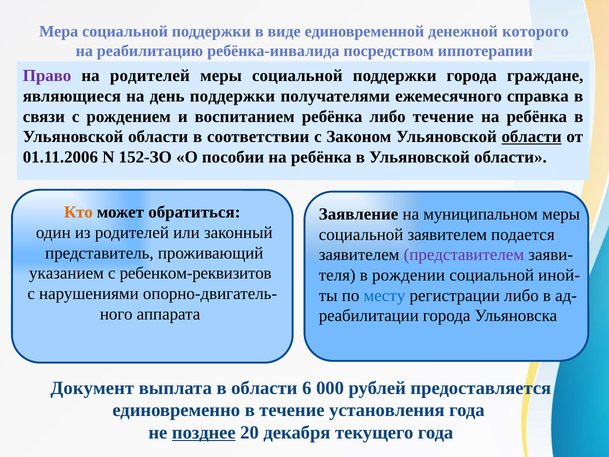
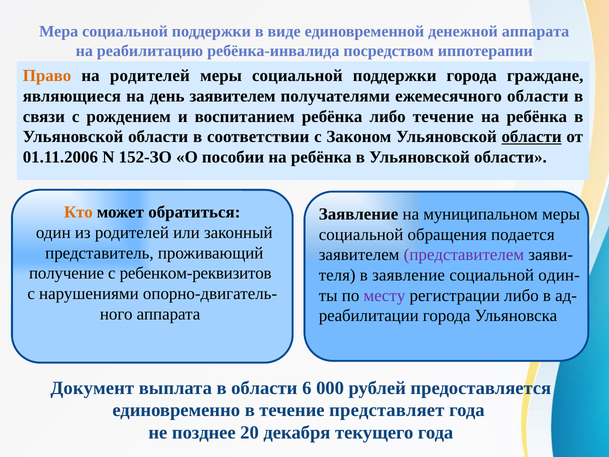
денежной которого: которого -> аппарата
Право colour: purple -> orange
день поддержки: поддержки -> заявителем
ежемесячного справка: справка -> области
социальной заявителем: заявителем -> обращения
указанием: указанием -> получение
в рождении: рождении -> заявление
иной-: иной- -> один-
месту colour: blue -> purple
установления: установления -> представляет
позднее underline: present -> none
